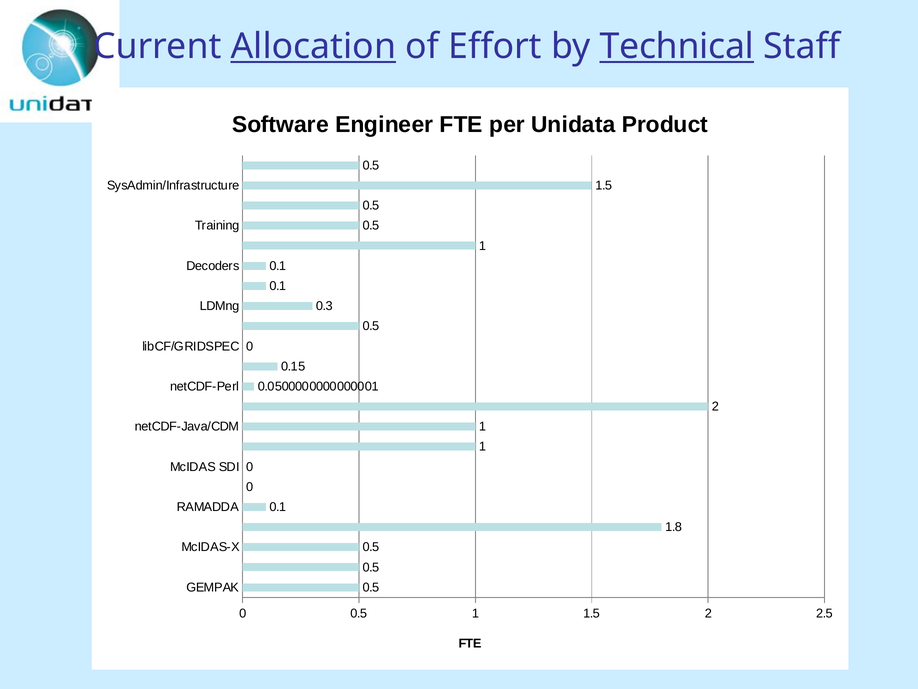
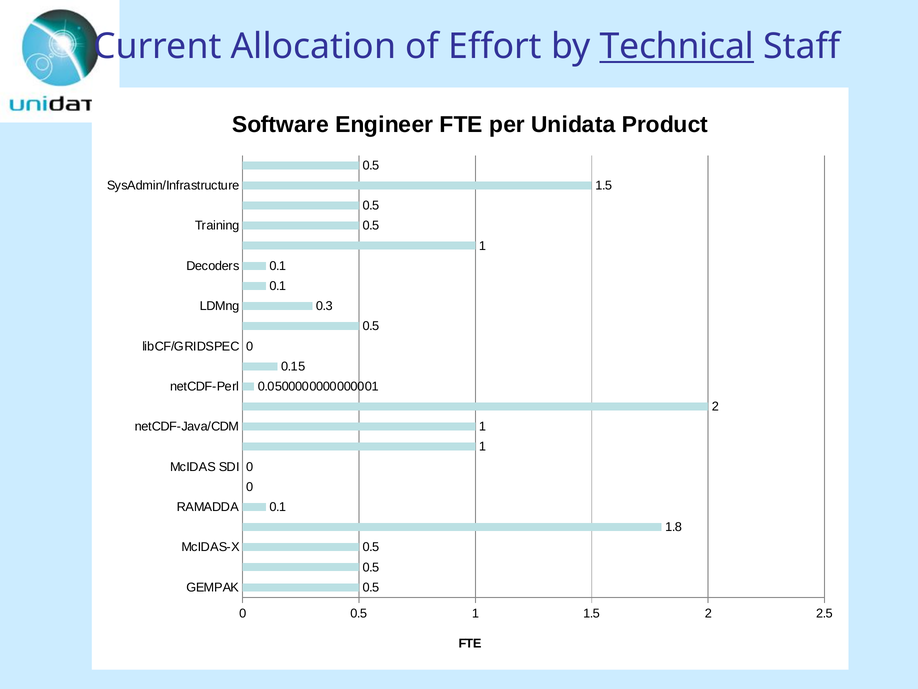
Allocation underline: present -> none
